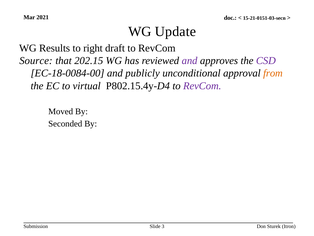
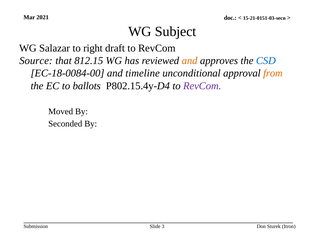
Update: Update -> Subject
Results: Results -> Salazar
202.15: 202.15 -> 812.15
and at (190, 61) colour: purple -> orange
CSD colour: purple -> blue
publicly: publicly -> timeline
virtual: virtual -> ballots
